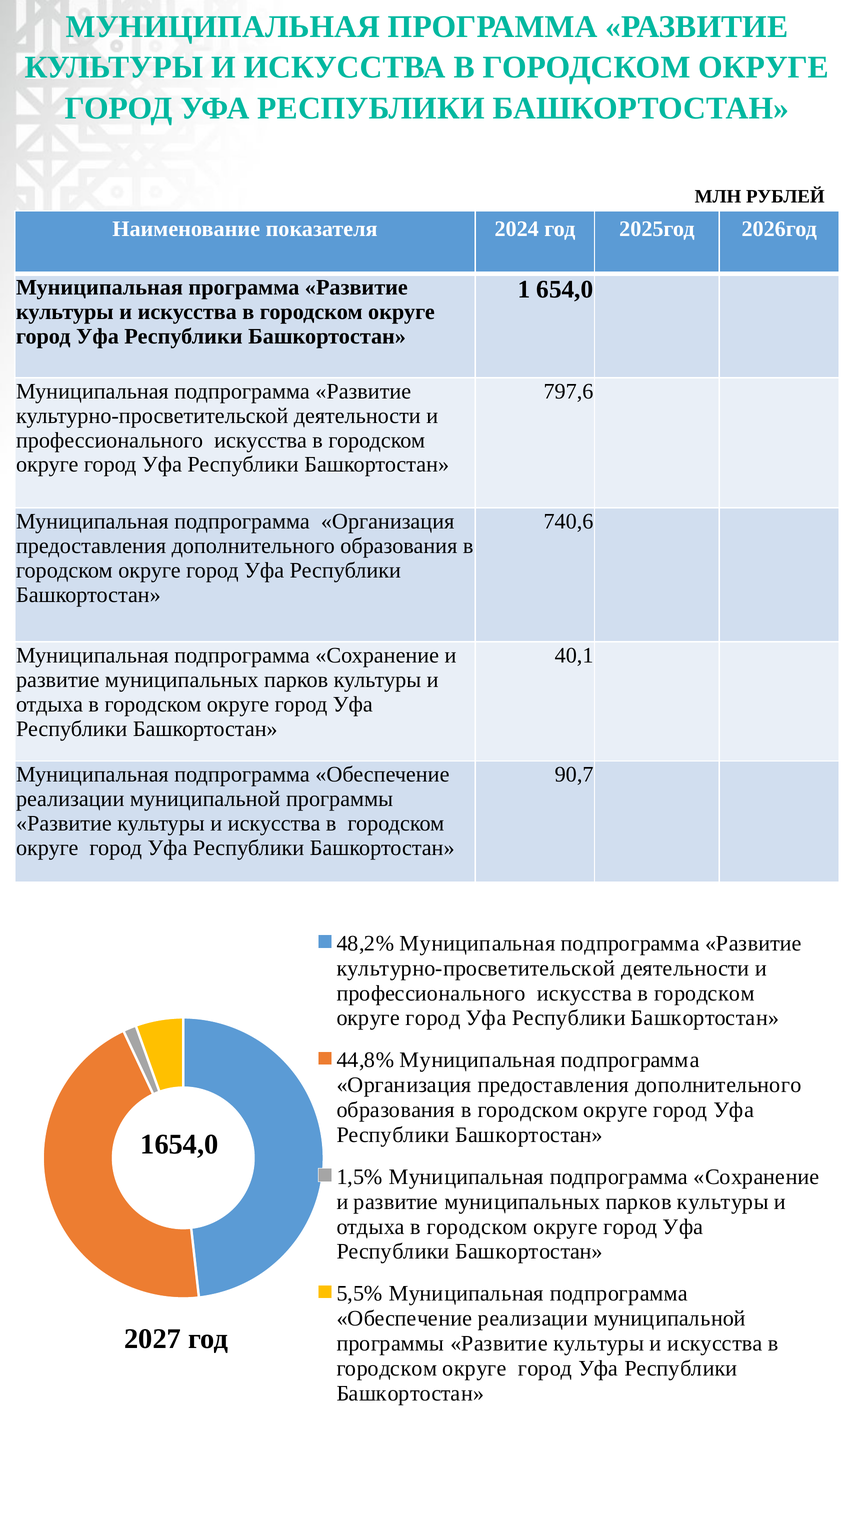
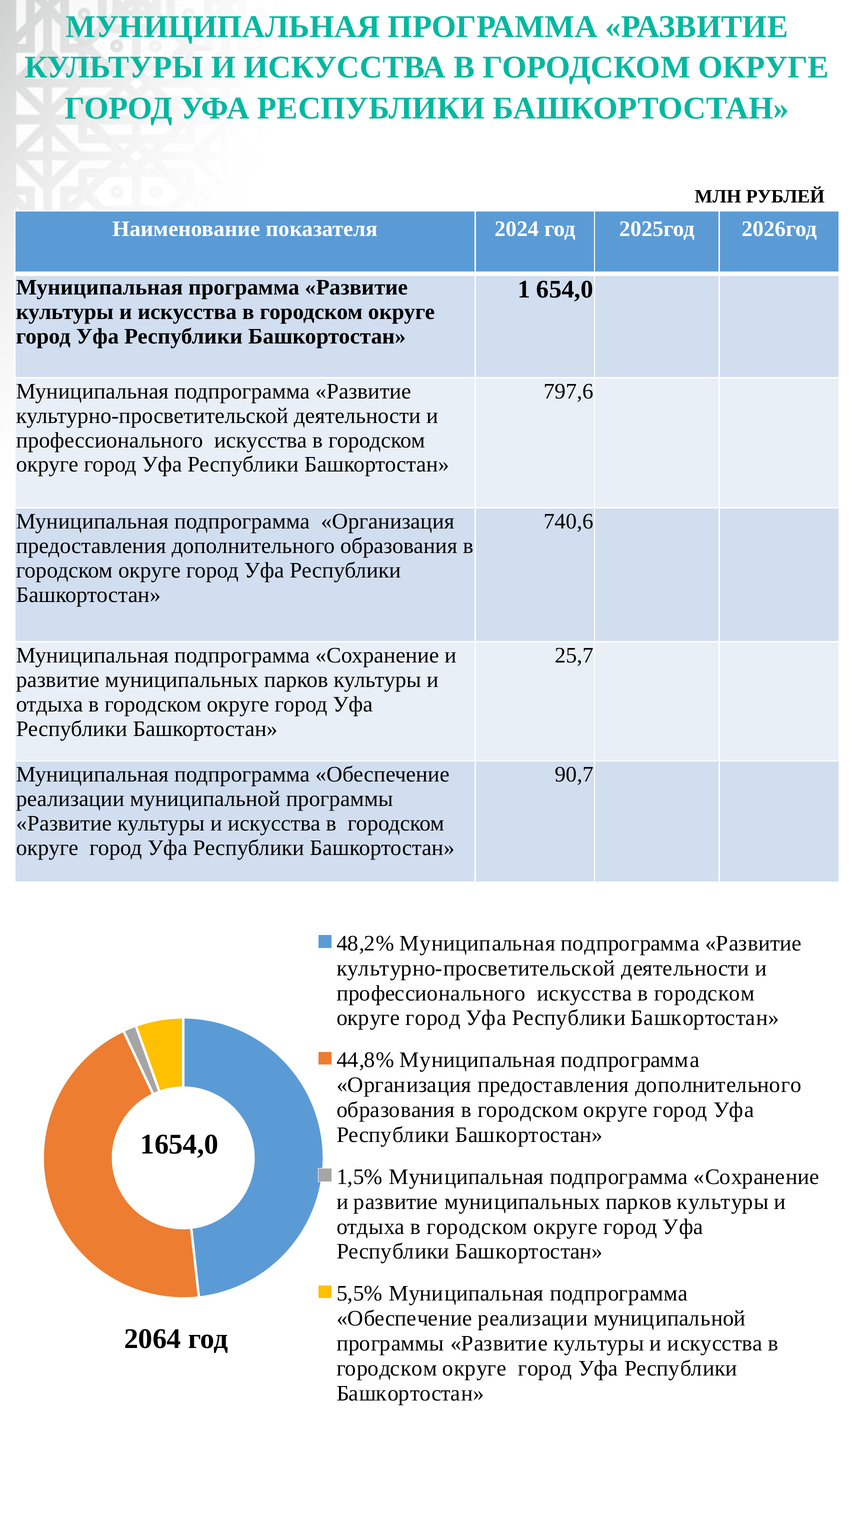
40,1: 40,1 -> 25,7
2027: 2027 -> 2064
